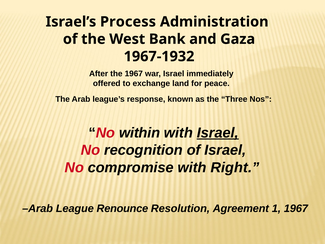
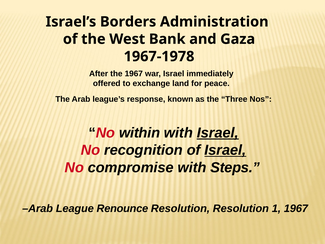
Process: Process -> Borders
1967-1932: 1967-1932 -> 1967-1978
Israel at (225, 150) underline: none -> present
Right: Right -> Steps
Resolution Agreement: Agreement -> Resolution
